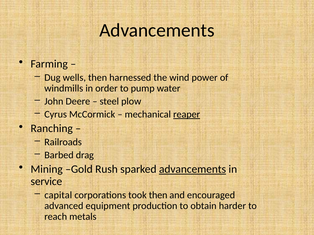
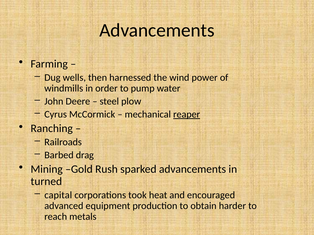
advancements at (193, 170) underline: present -> none
service: service -> turned
took then: then -> heat
